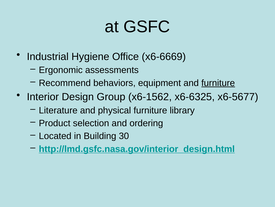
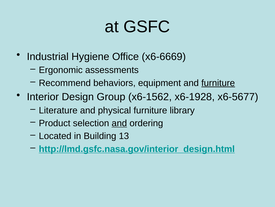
x6-6325: x6-6325 -> x6-1928
and at (119, 123) underline: none -> present
30: 30 -> 13
